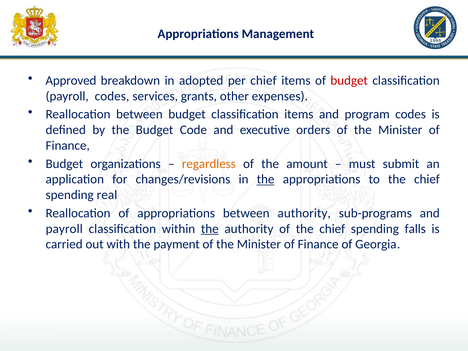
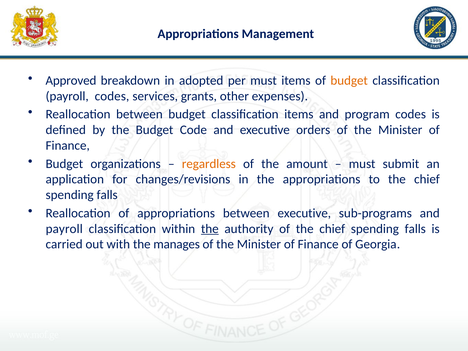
per chief: chief -> must
budget at (349, 81) colour: red -> orange
the at (266, 179) underline: present -> none
real at (107, 195): real -> falls
between authority: authority -> executive
payment: payment -> manages
